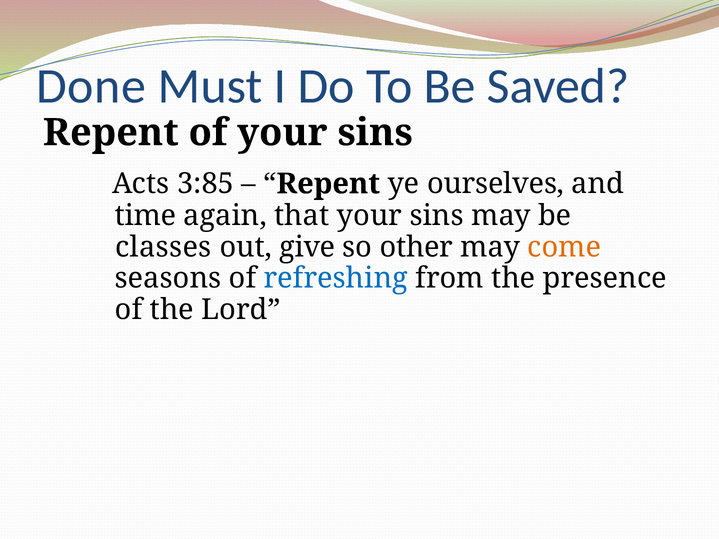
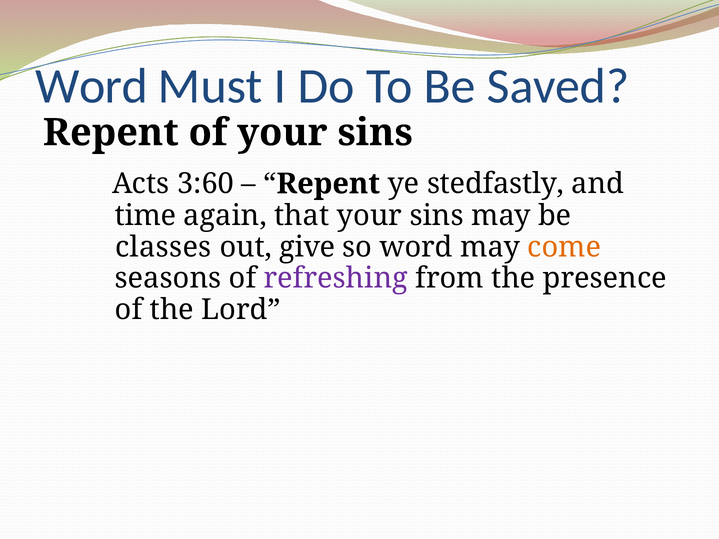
Done at (91, 86): Done -> Word
3:85: 3:85 -> 3:60
ourselves: ourselves -> stedfastly
so other: other -> word
refreshing colour: blue -> purple
